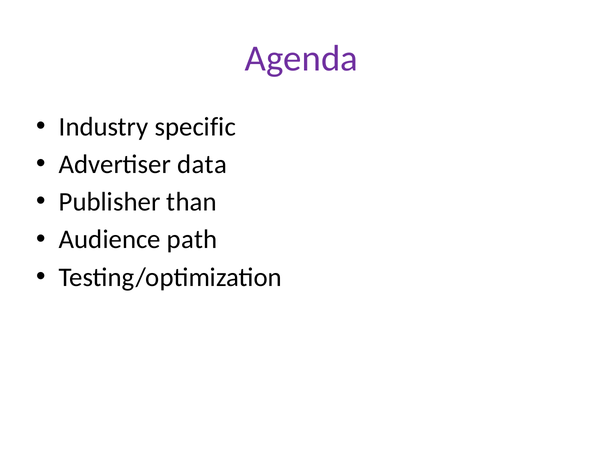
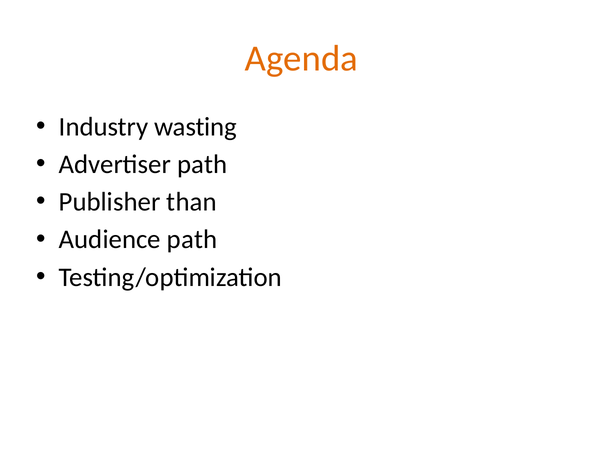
Agenda colour: purple -> orange
specific: specific -> wasting
Advertiser data: data -> path
